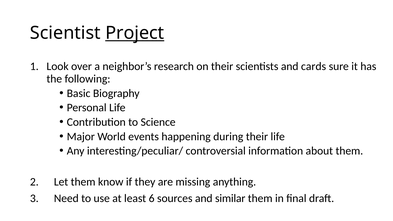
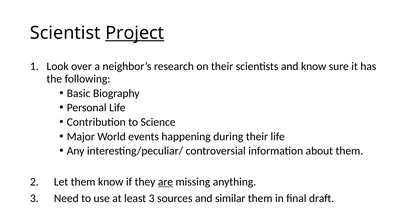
and cards: cards -> know
are underline: none -> present
least 6: 6 -> 3
